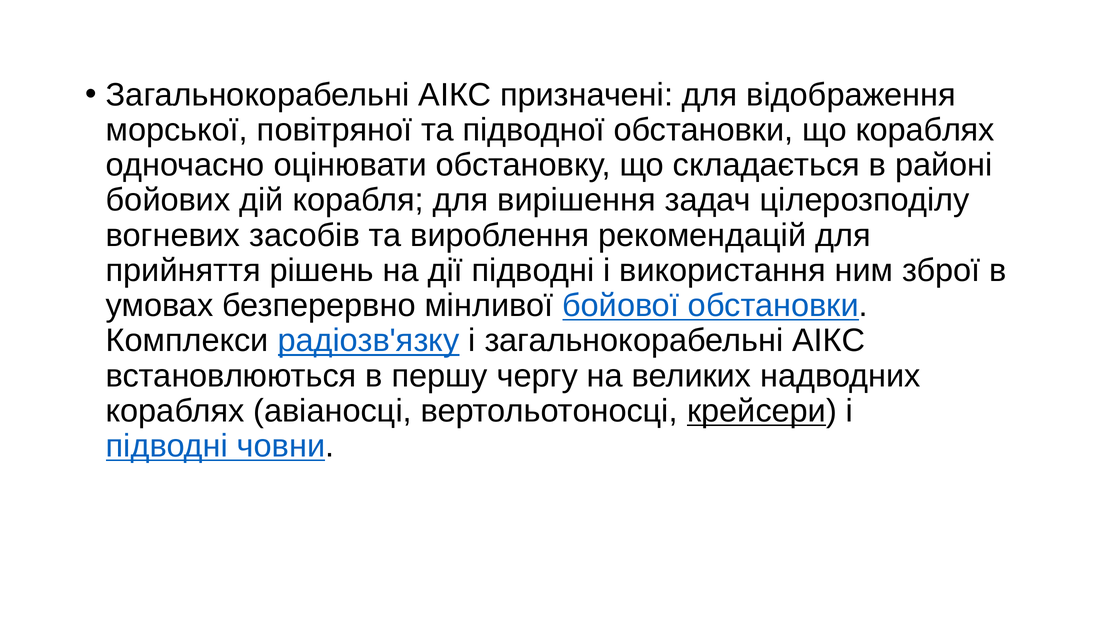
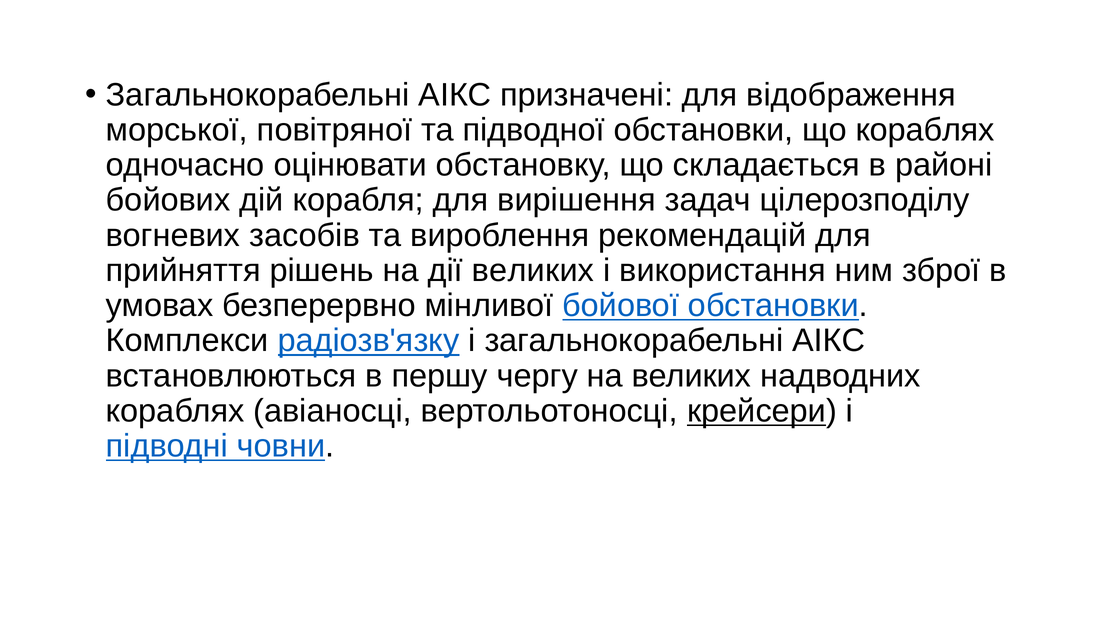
дії підводні: підводні -> великих
